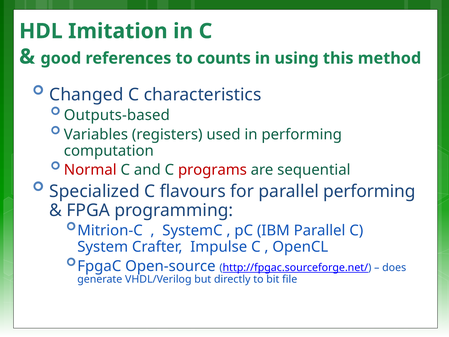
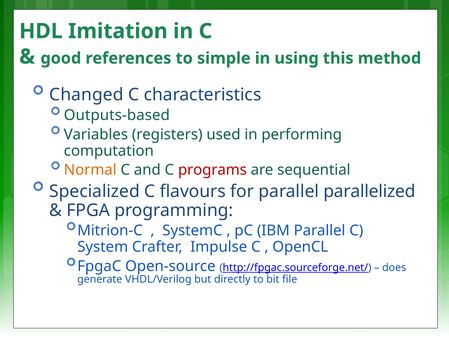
counts: counts -> simple
Normal colour: red -> orange
parallel performing: performing -> parallelized
